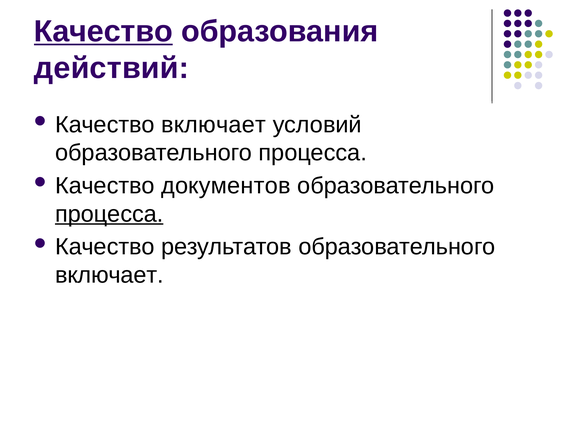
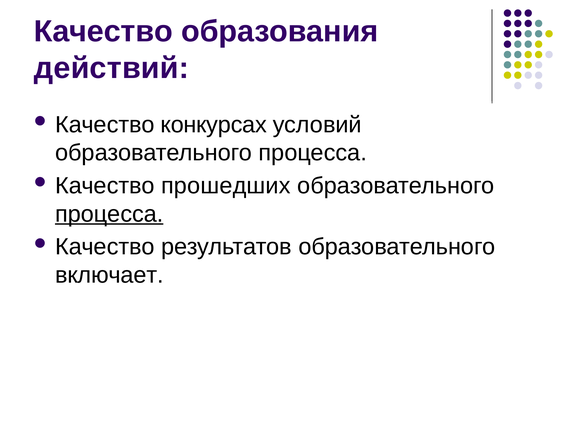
Качество at (103, 31) underline: present -> none
Качество включает: включает -> конкурсах
документов: документов -> прошедших
